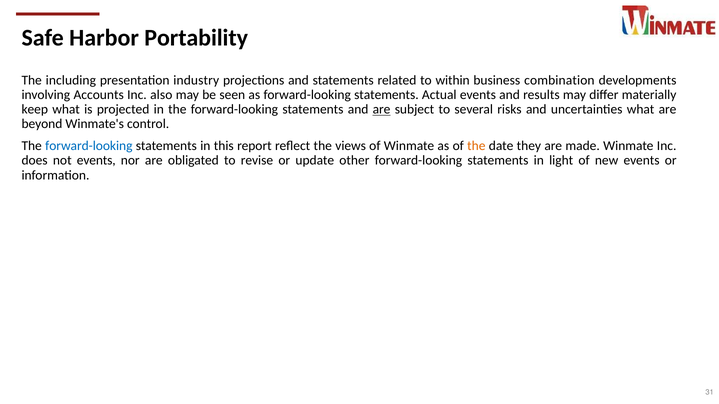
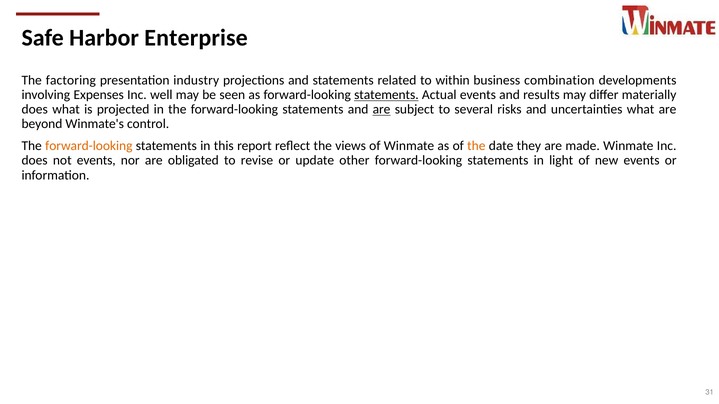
Portability: Portability -> Enterprise
including: including -> factoring
Accounts: Accounts -> Expenses
also: also -> well
statements at (386, 95) underline: none -> present
keep at (35, 110): keep -> does
forward-looking at (89, 146) colour: blue -> orange
